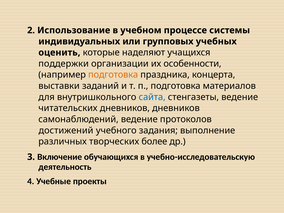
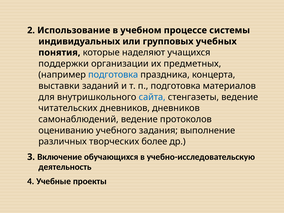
оценить: оценить -> понятия
особенности: особенности -> предметных
подготовка at (113, 75) colour: orange -> blue
достижений: достижений -> оцениванию
